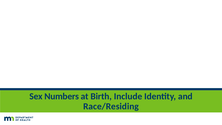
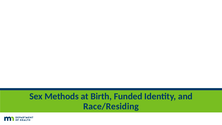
Numbers: Numbers -> Methods
Include: Include -> Funded
